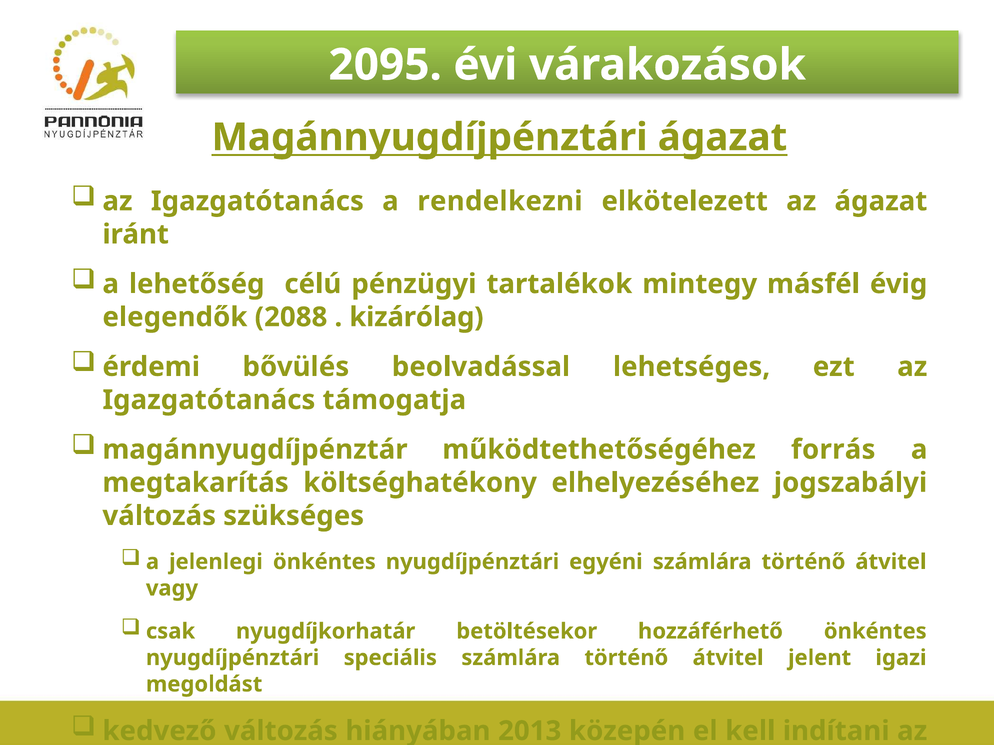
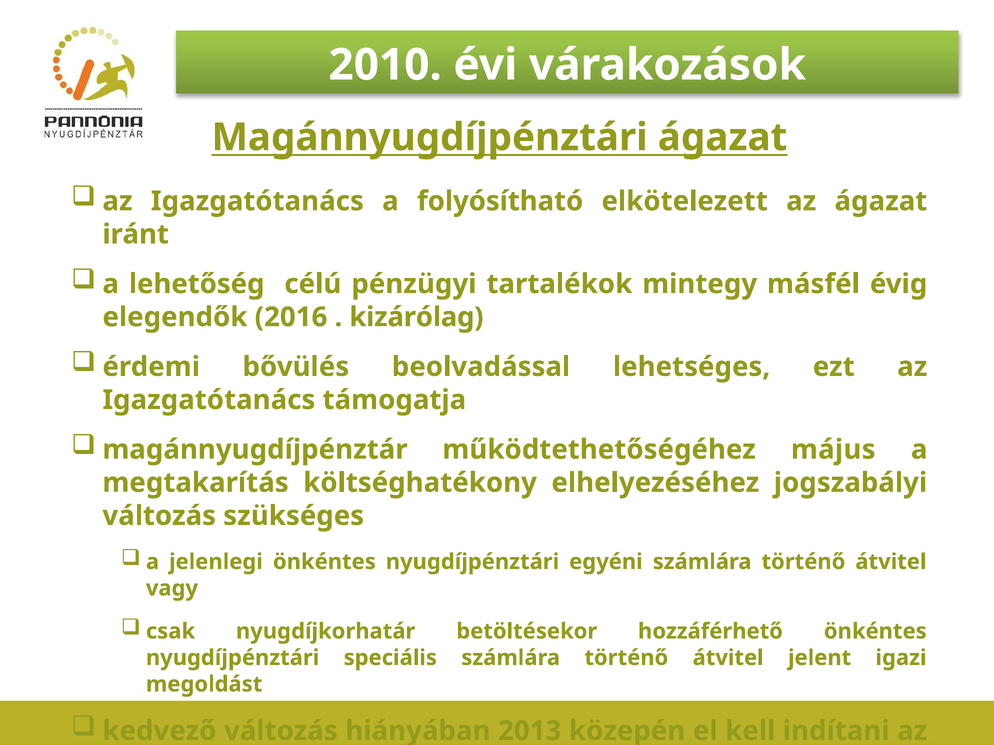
2095: 2095 -> 2010
rendelkezni: rendelkezni -> folyósítható
2088: 2088 -> 2016
forrás: forrás -> május
